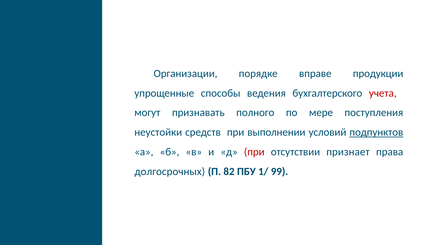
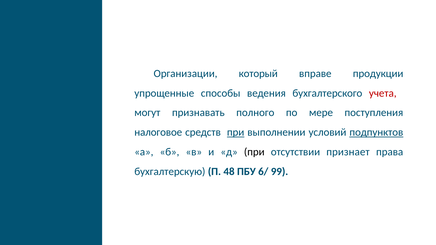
порядке: порядке -> который
неустойки: неустойки -> налоговое
при at (236, 132) underline: none -> present
при at (254, 152) colour: red -> black
долгосрочных: долгосрочных -> бухгалтерскую
82: 82 -> 48
1/: 1/ -> 6/
